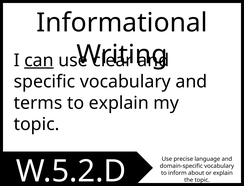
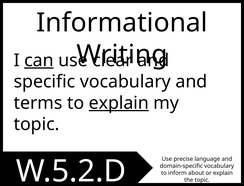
explain at (119, 103) underline: none -> present
